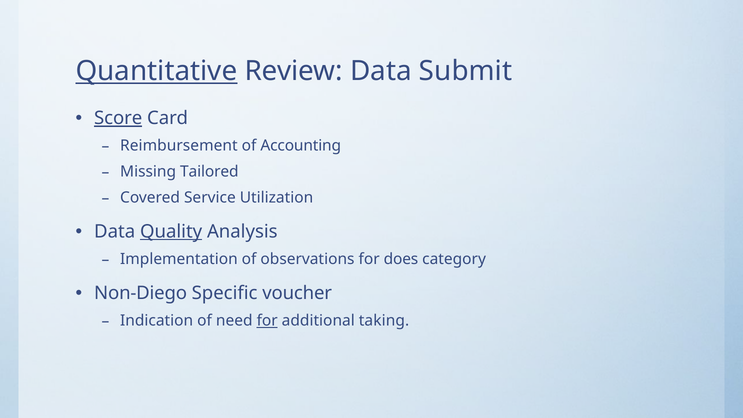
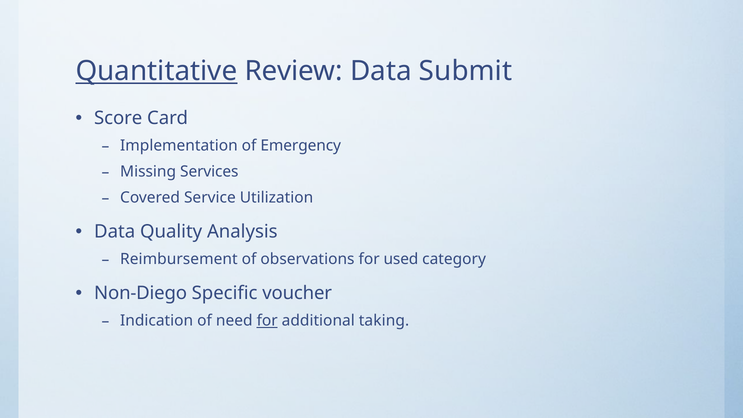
Score underline: present -> none
Reimbursement: Reimbursement -> Implementation
Accounting: Accounting -> Emergency
Tailored: Tailored -> Services
Quality underline: present -> none
Implementation: Implementation -> Reimbursement
does: does -> used
